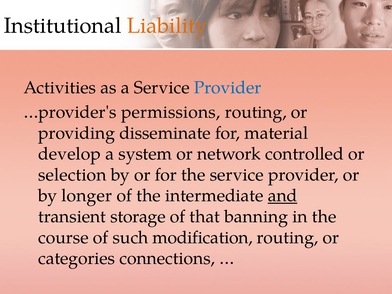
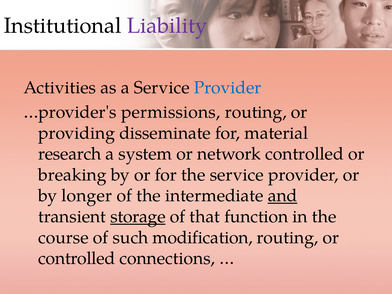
Liability colour: orange -> purple
develop: develop -> research
selection: selection -> breaking
storage underline: none -> present
banning: banning -> function
categories at (77, 258): categories -> controlled
